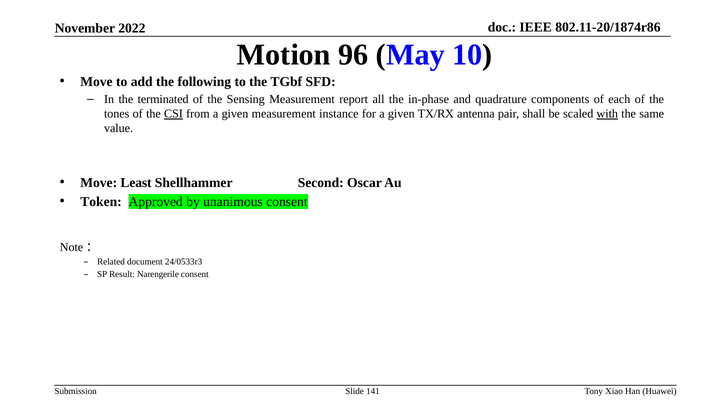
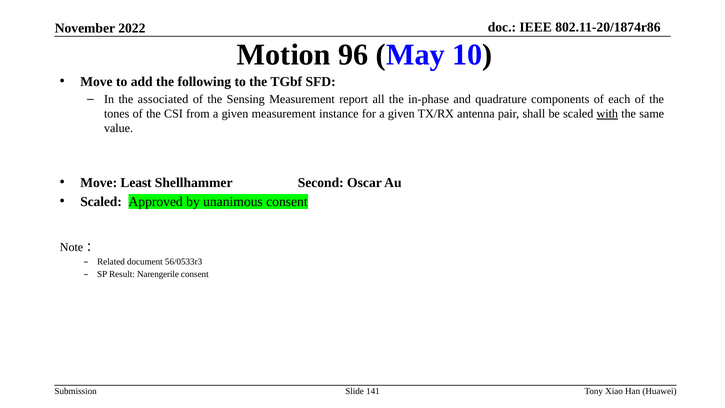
terminated: terminated -> associated
CSI underline: present -> none
Token at (101, 202): Token -> Scaled
24/0533r3: 24/0533r3 -> 56/0533r3
